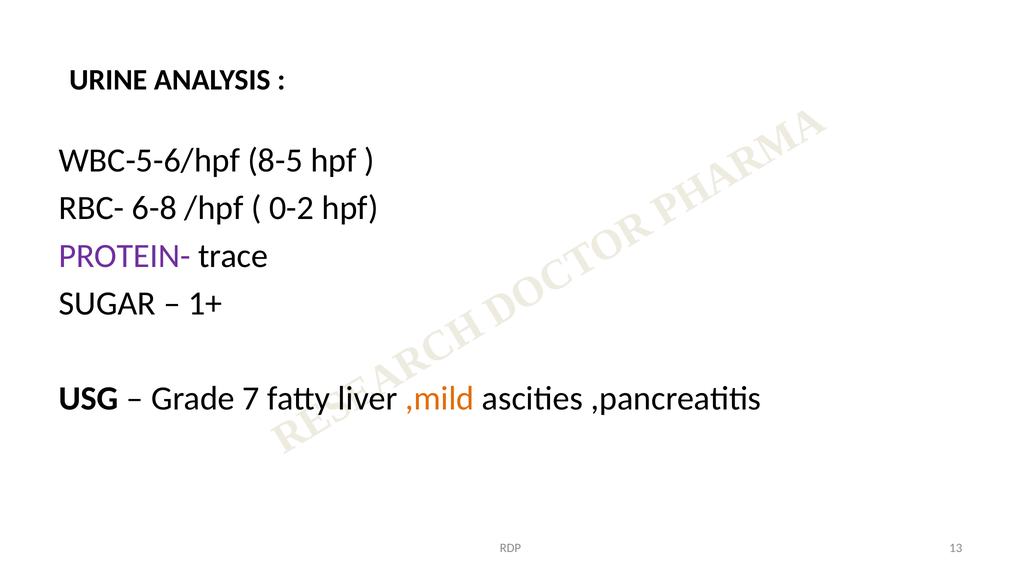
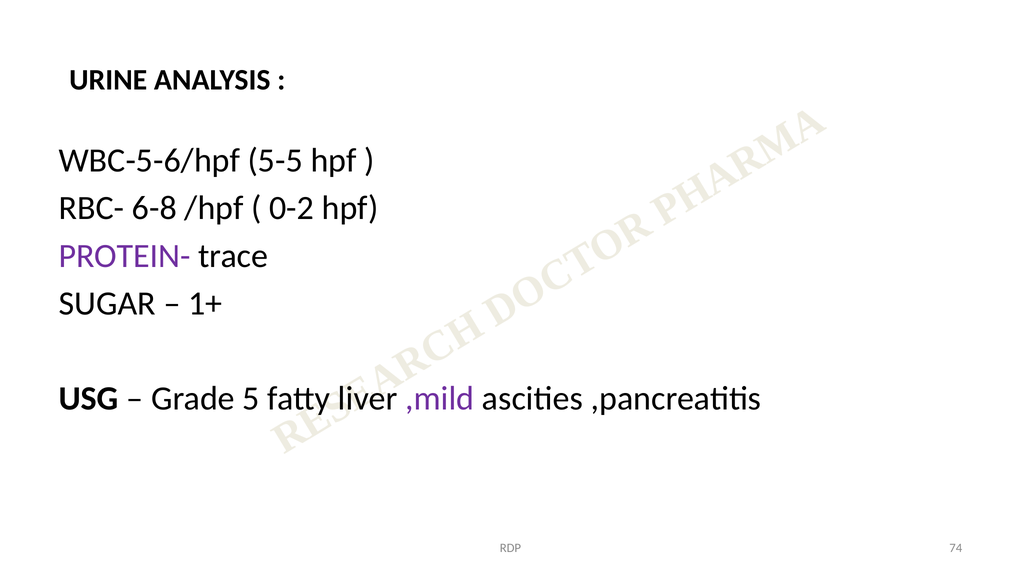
8-5: 8-5 -> 5-5
7: 7 -> 5
,mild colour: orange -> purple
13: 13 -> 74
